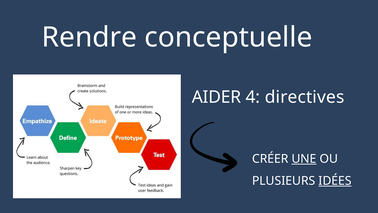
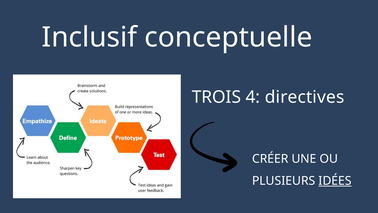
Rendre: Rendre -> Inclusif
AIDER: AIDER -> TROIS
UNE underline: present -> none
